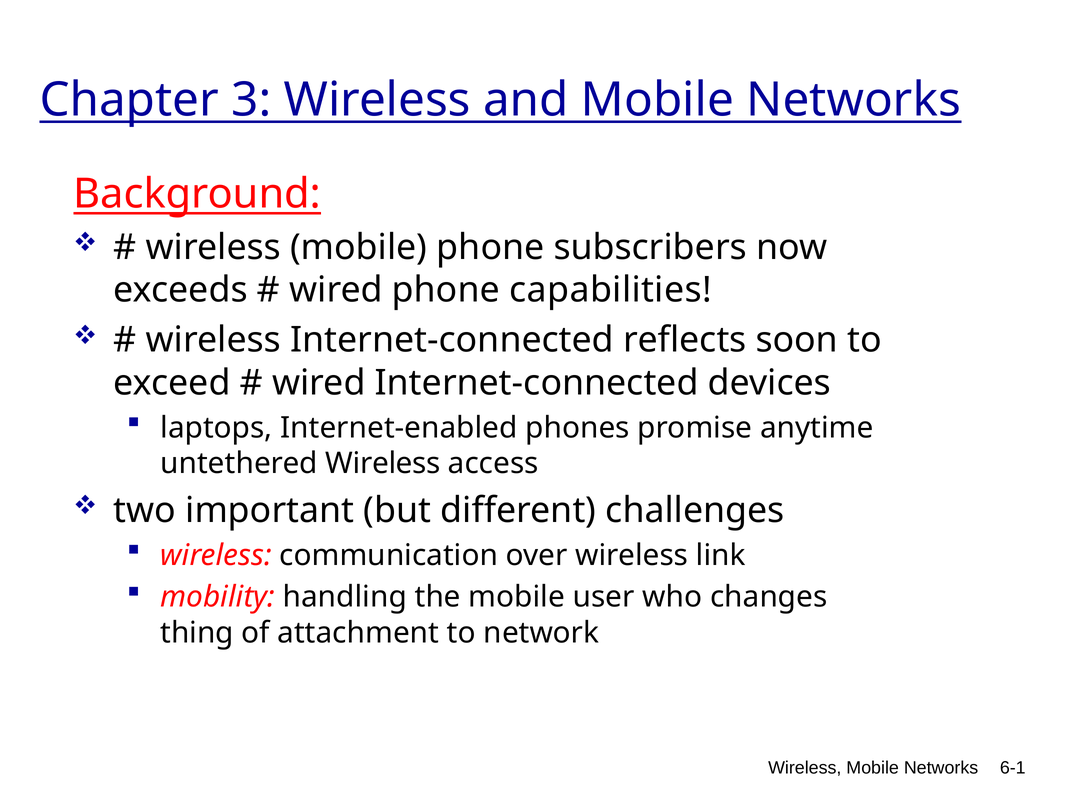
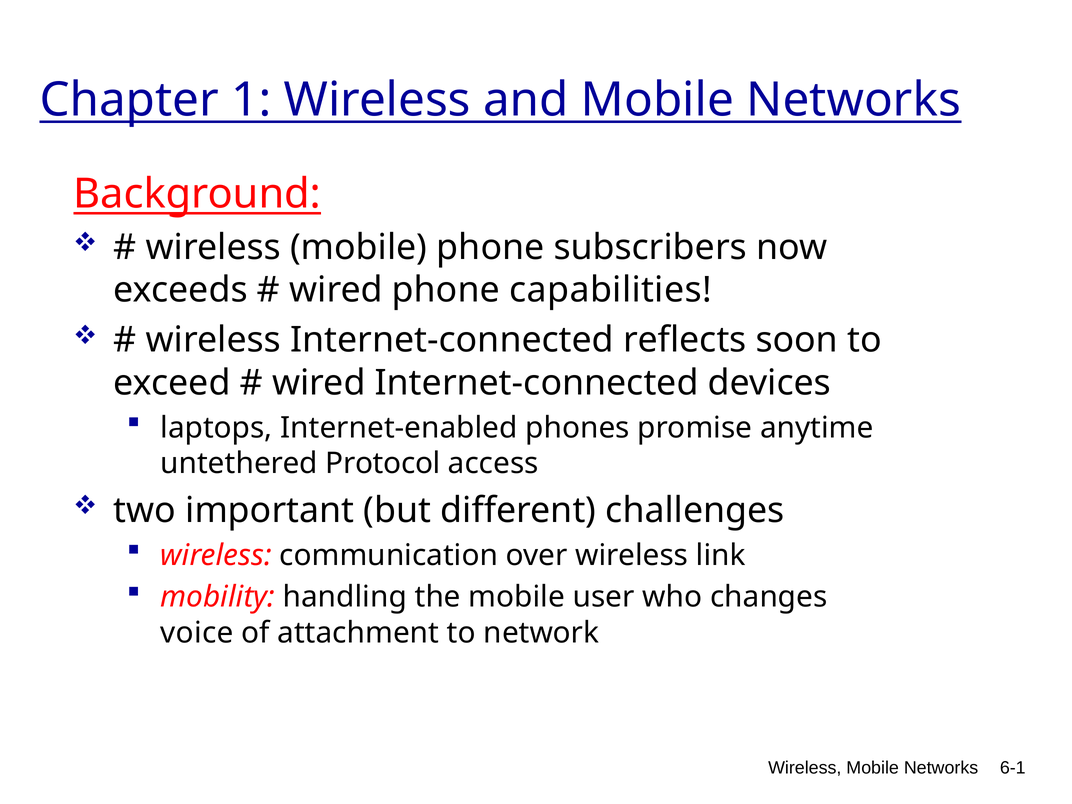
3: 3 -> 1
untethered Wireless: Wireless -> Protocol
thing: thing -> voice
